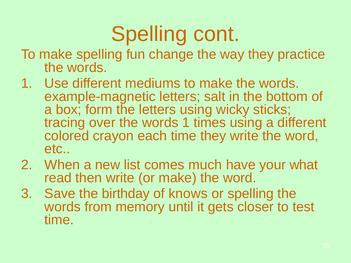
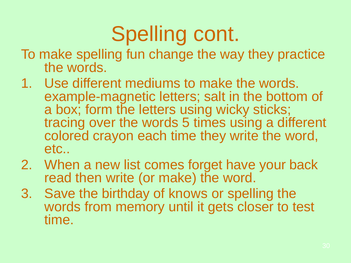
over the words 1: 1 -> 5
much: much -> forget
what: what -> back
